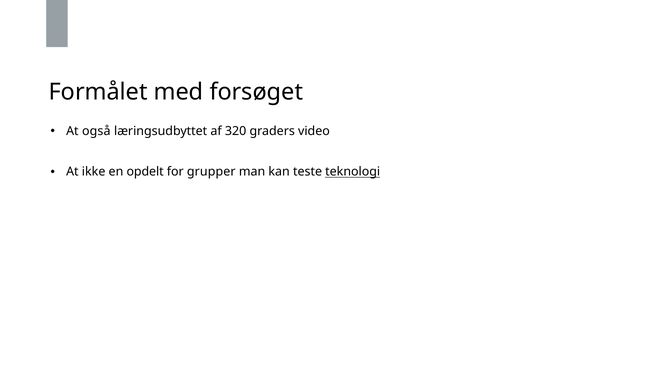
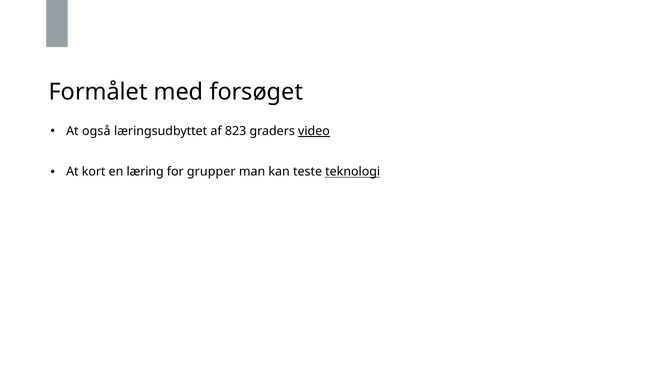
320: 320 -> 823
video underline: none -> present
ikke: ikke -> kort
opdelt: opdelt -> læring
